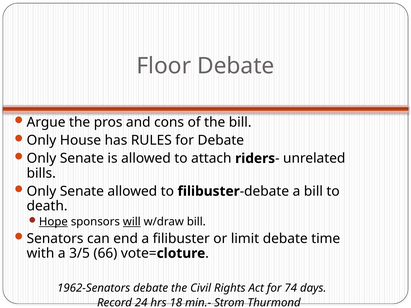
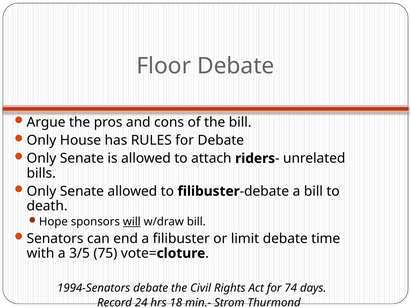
Hope underline: present -> none
66: 66 -> 75
1962-Senators: 1962-Senators -> 1994-Senators
